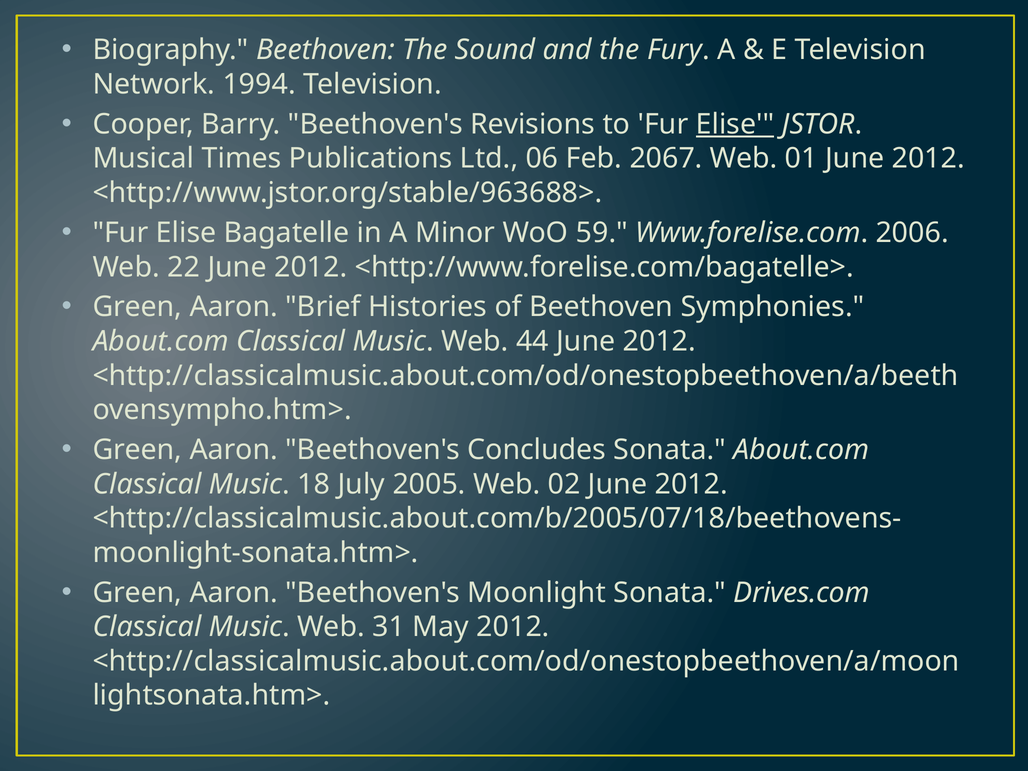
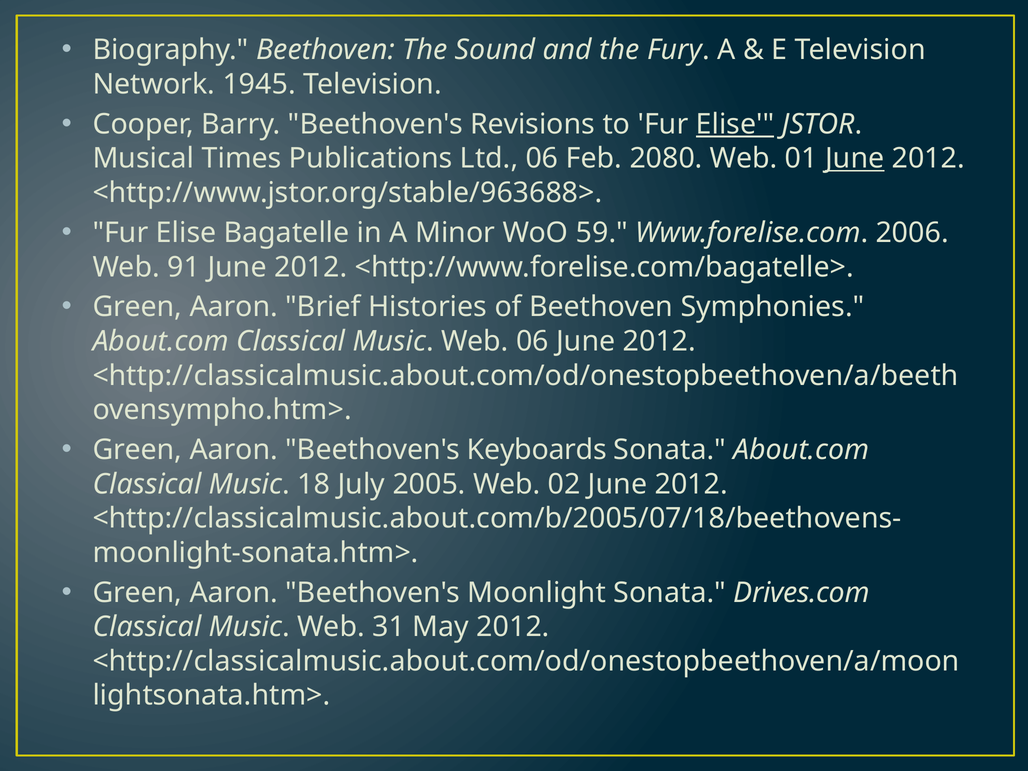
1994: 1994 -> 1945
2067: 2067 -> 2080
June at (855, 159) underline: none -> present
22: 22 -> 91
Web 44: 44 -> 06
Concludes: Concludes -> Keyboards
